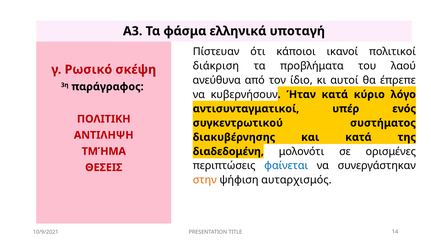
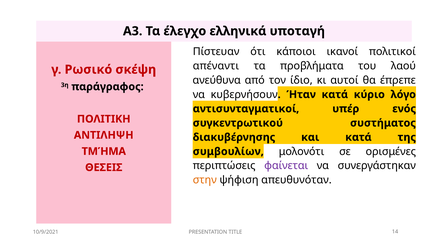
φάσμα: φάσμα -> έλεγχο
διάκριση: διάκριση -> απέναντι
διαδεδομένη: διαδεδομένη -> συμβουλίων
φαίνεται colour: blue -> purple
αυταρχισμός: αυταρχισμός -> απευθυνόταν
